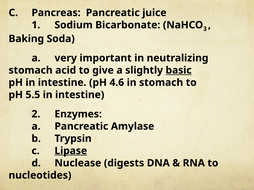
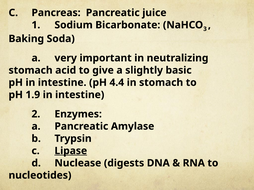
basic underline: present -> none
4.6: 4.6 -> 4.4
5.5: 5.5 -> 1.9
